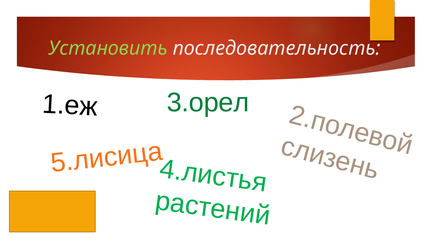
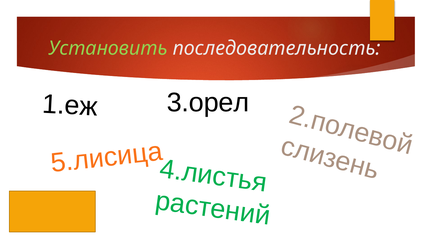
3.орел colour: green -> black
